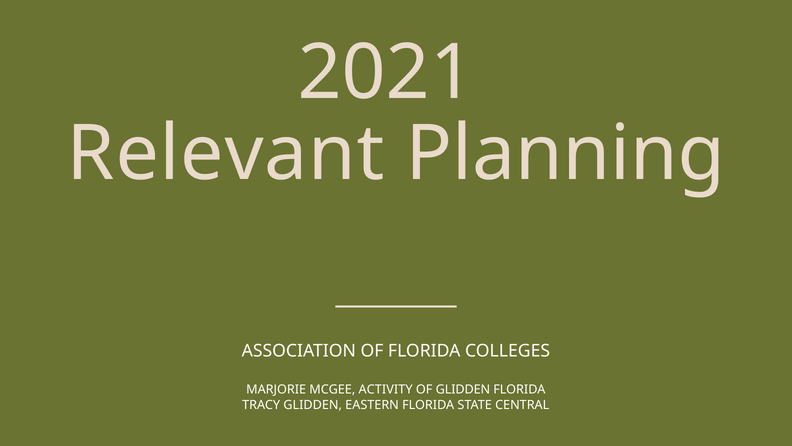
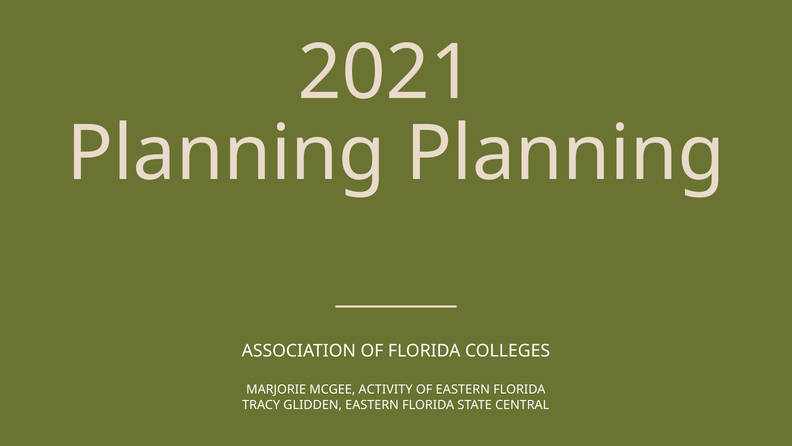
Relevant at (226, 154): Relevant -> Planning
OF GLIDDEN: GLIDDEN -> EASTERN
